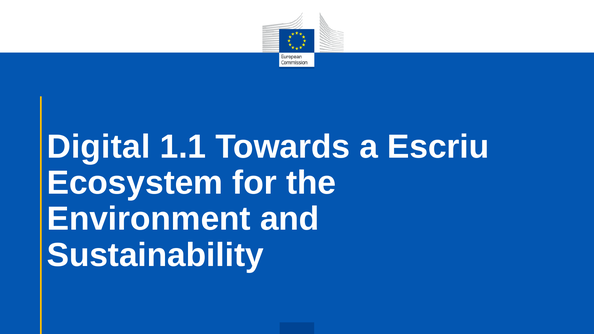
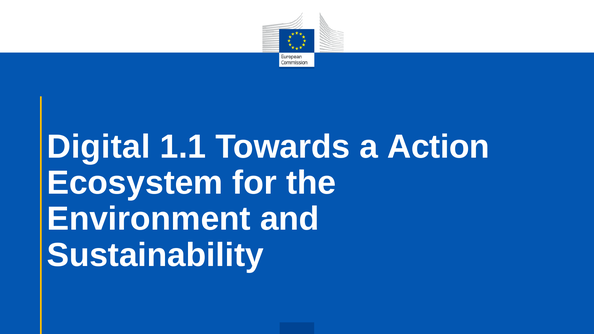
Escriu: Escriu -> Action
